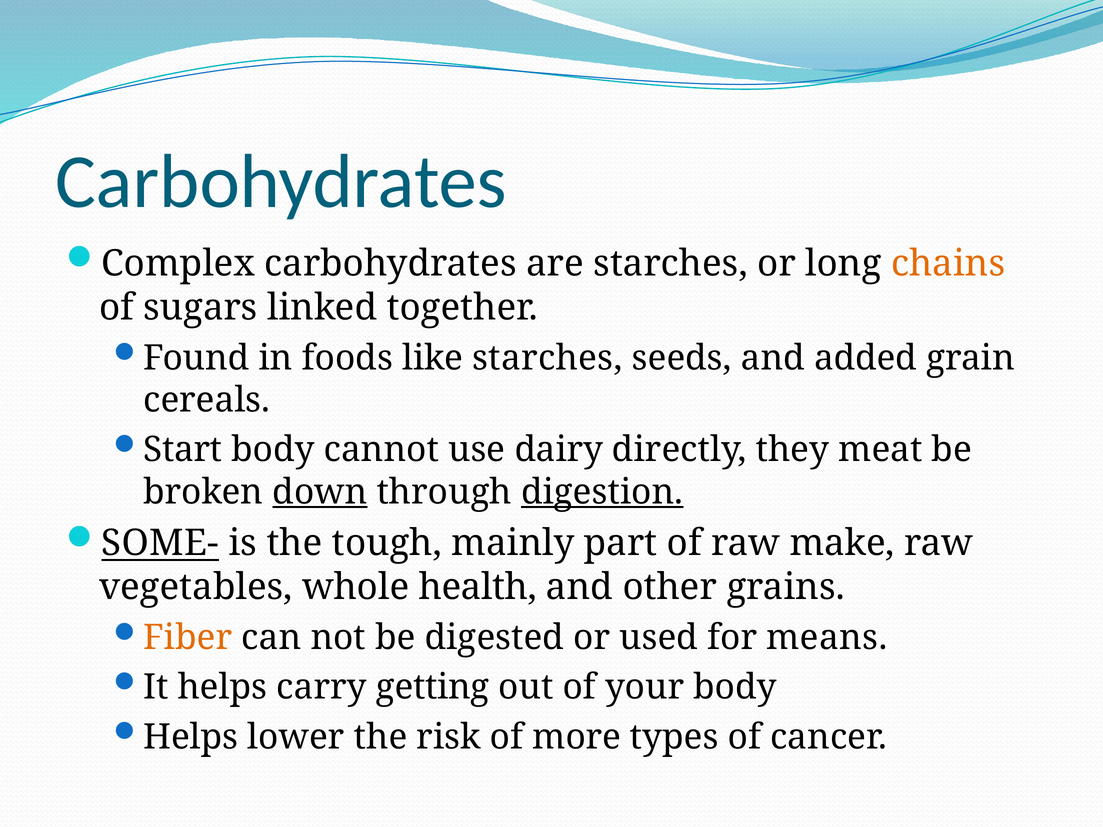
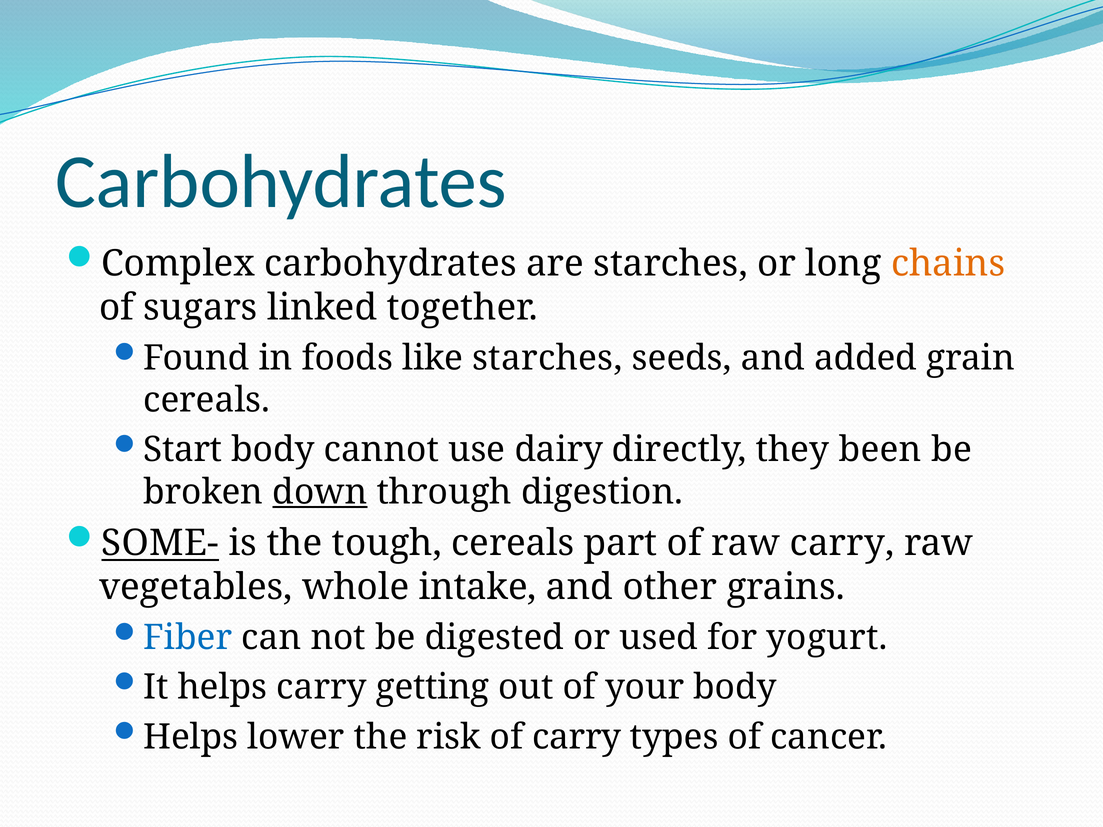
meat: meat -> been
digestion underline: present -> none
tough mainly: mainly -> cereals
raw make: make -> carry
health: health -> intake
Fiber colour: orange -> blue
means: means -> yogurt
of more: more -> carry
